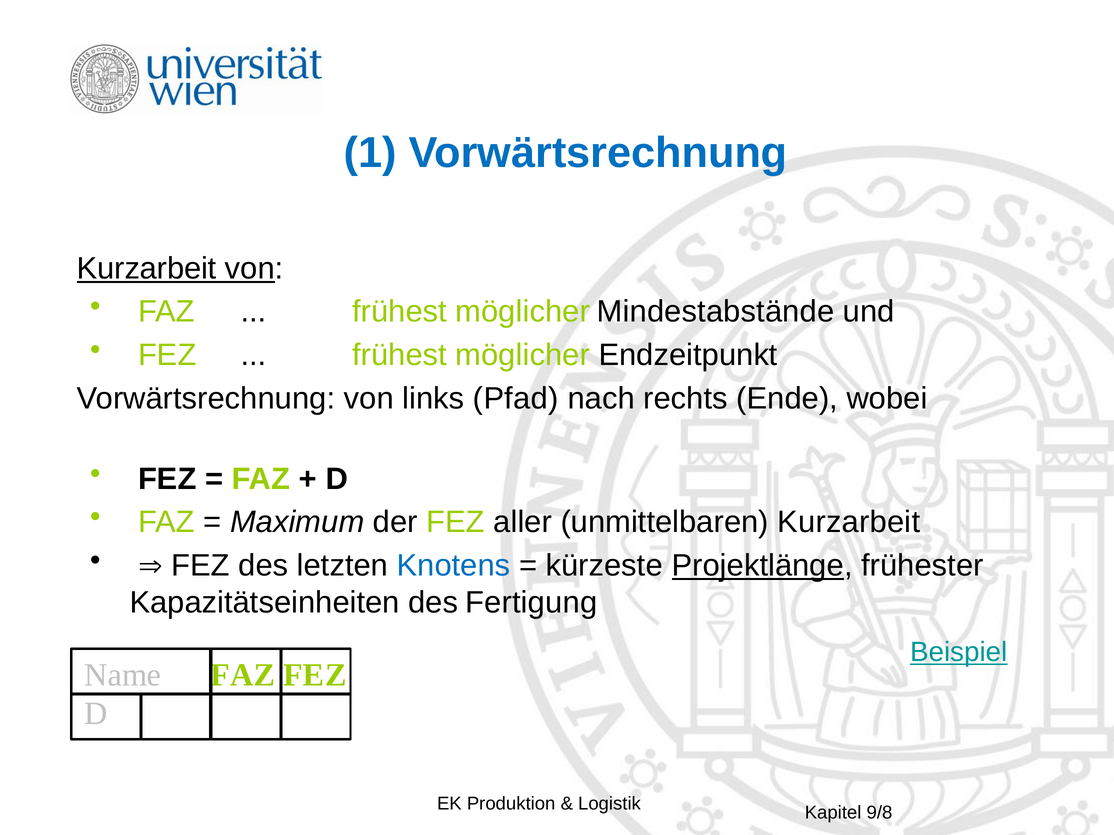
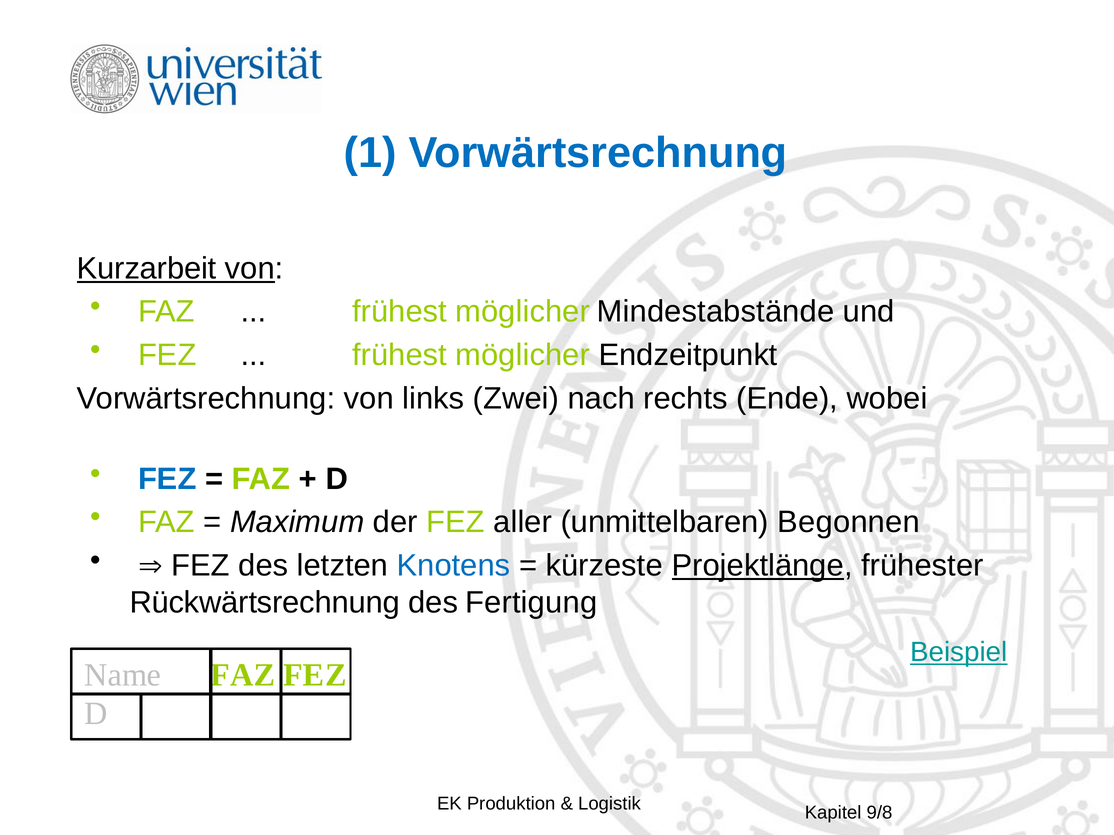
Pfad: Pfad -> Zwei
FEZ at (167, 479) colour: black -> blue
unmittelbaren Kurzarbeit: Kurzarbeit -> Begonnen
Kapazitätseinheiten: Kapazitätseinheiten -> Rückwärtsrechnung
